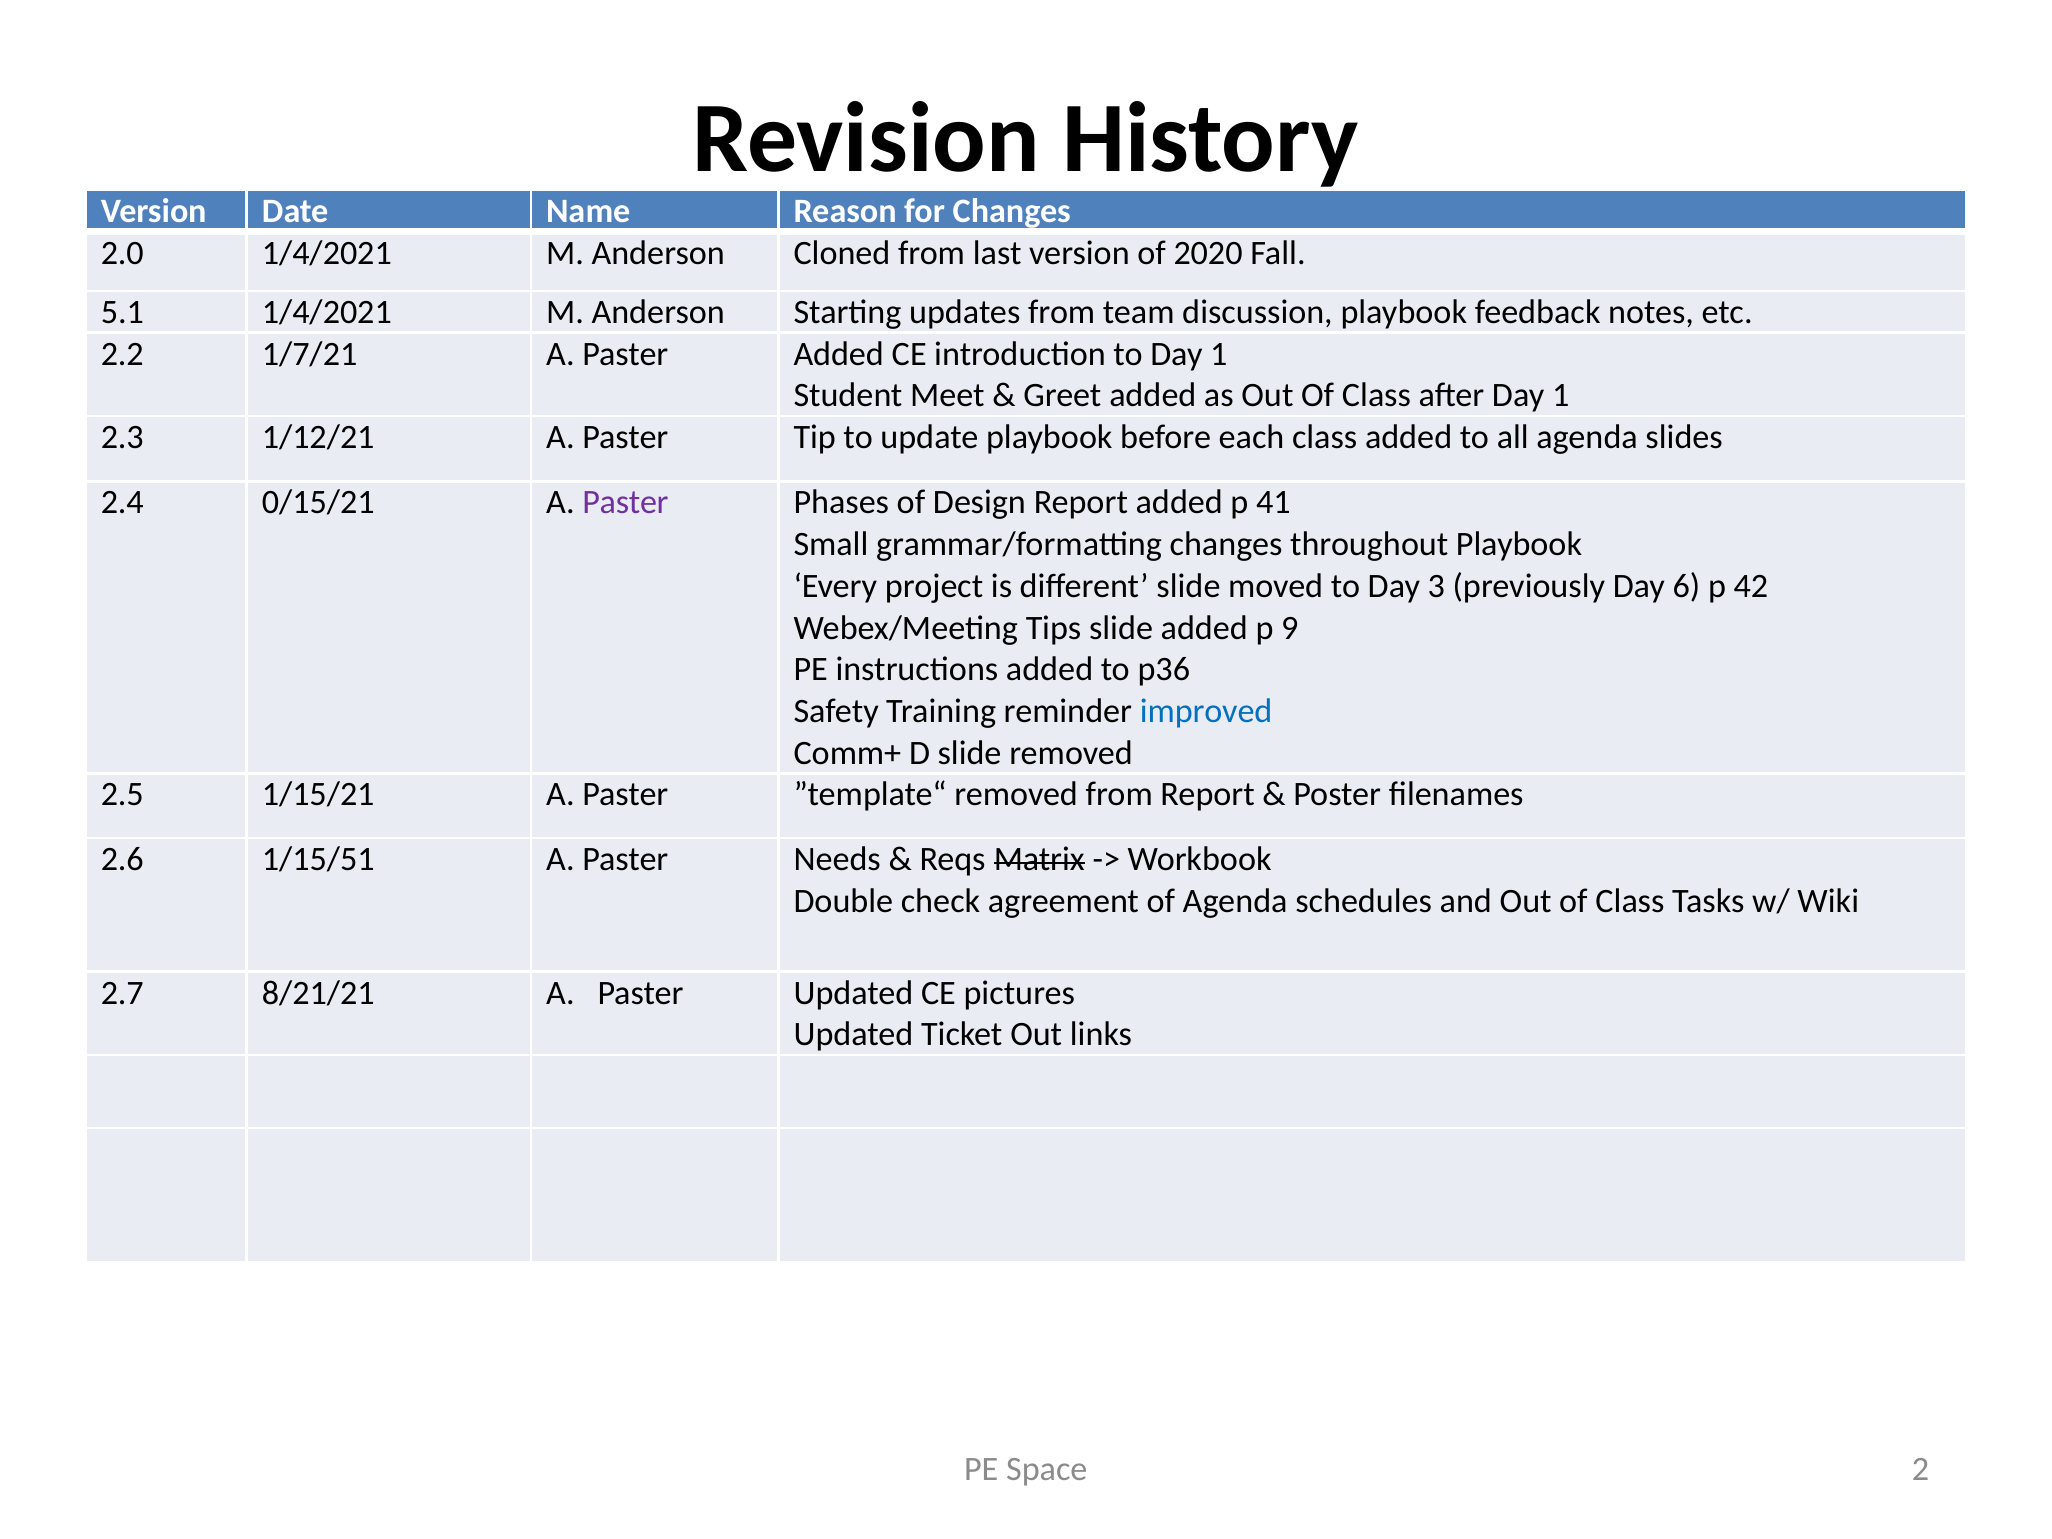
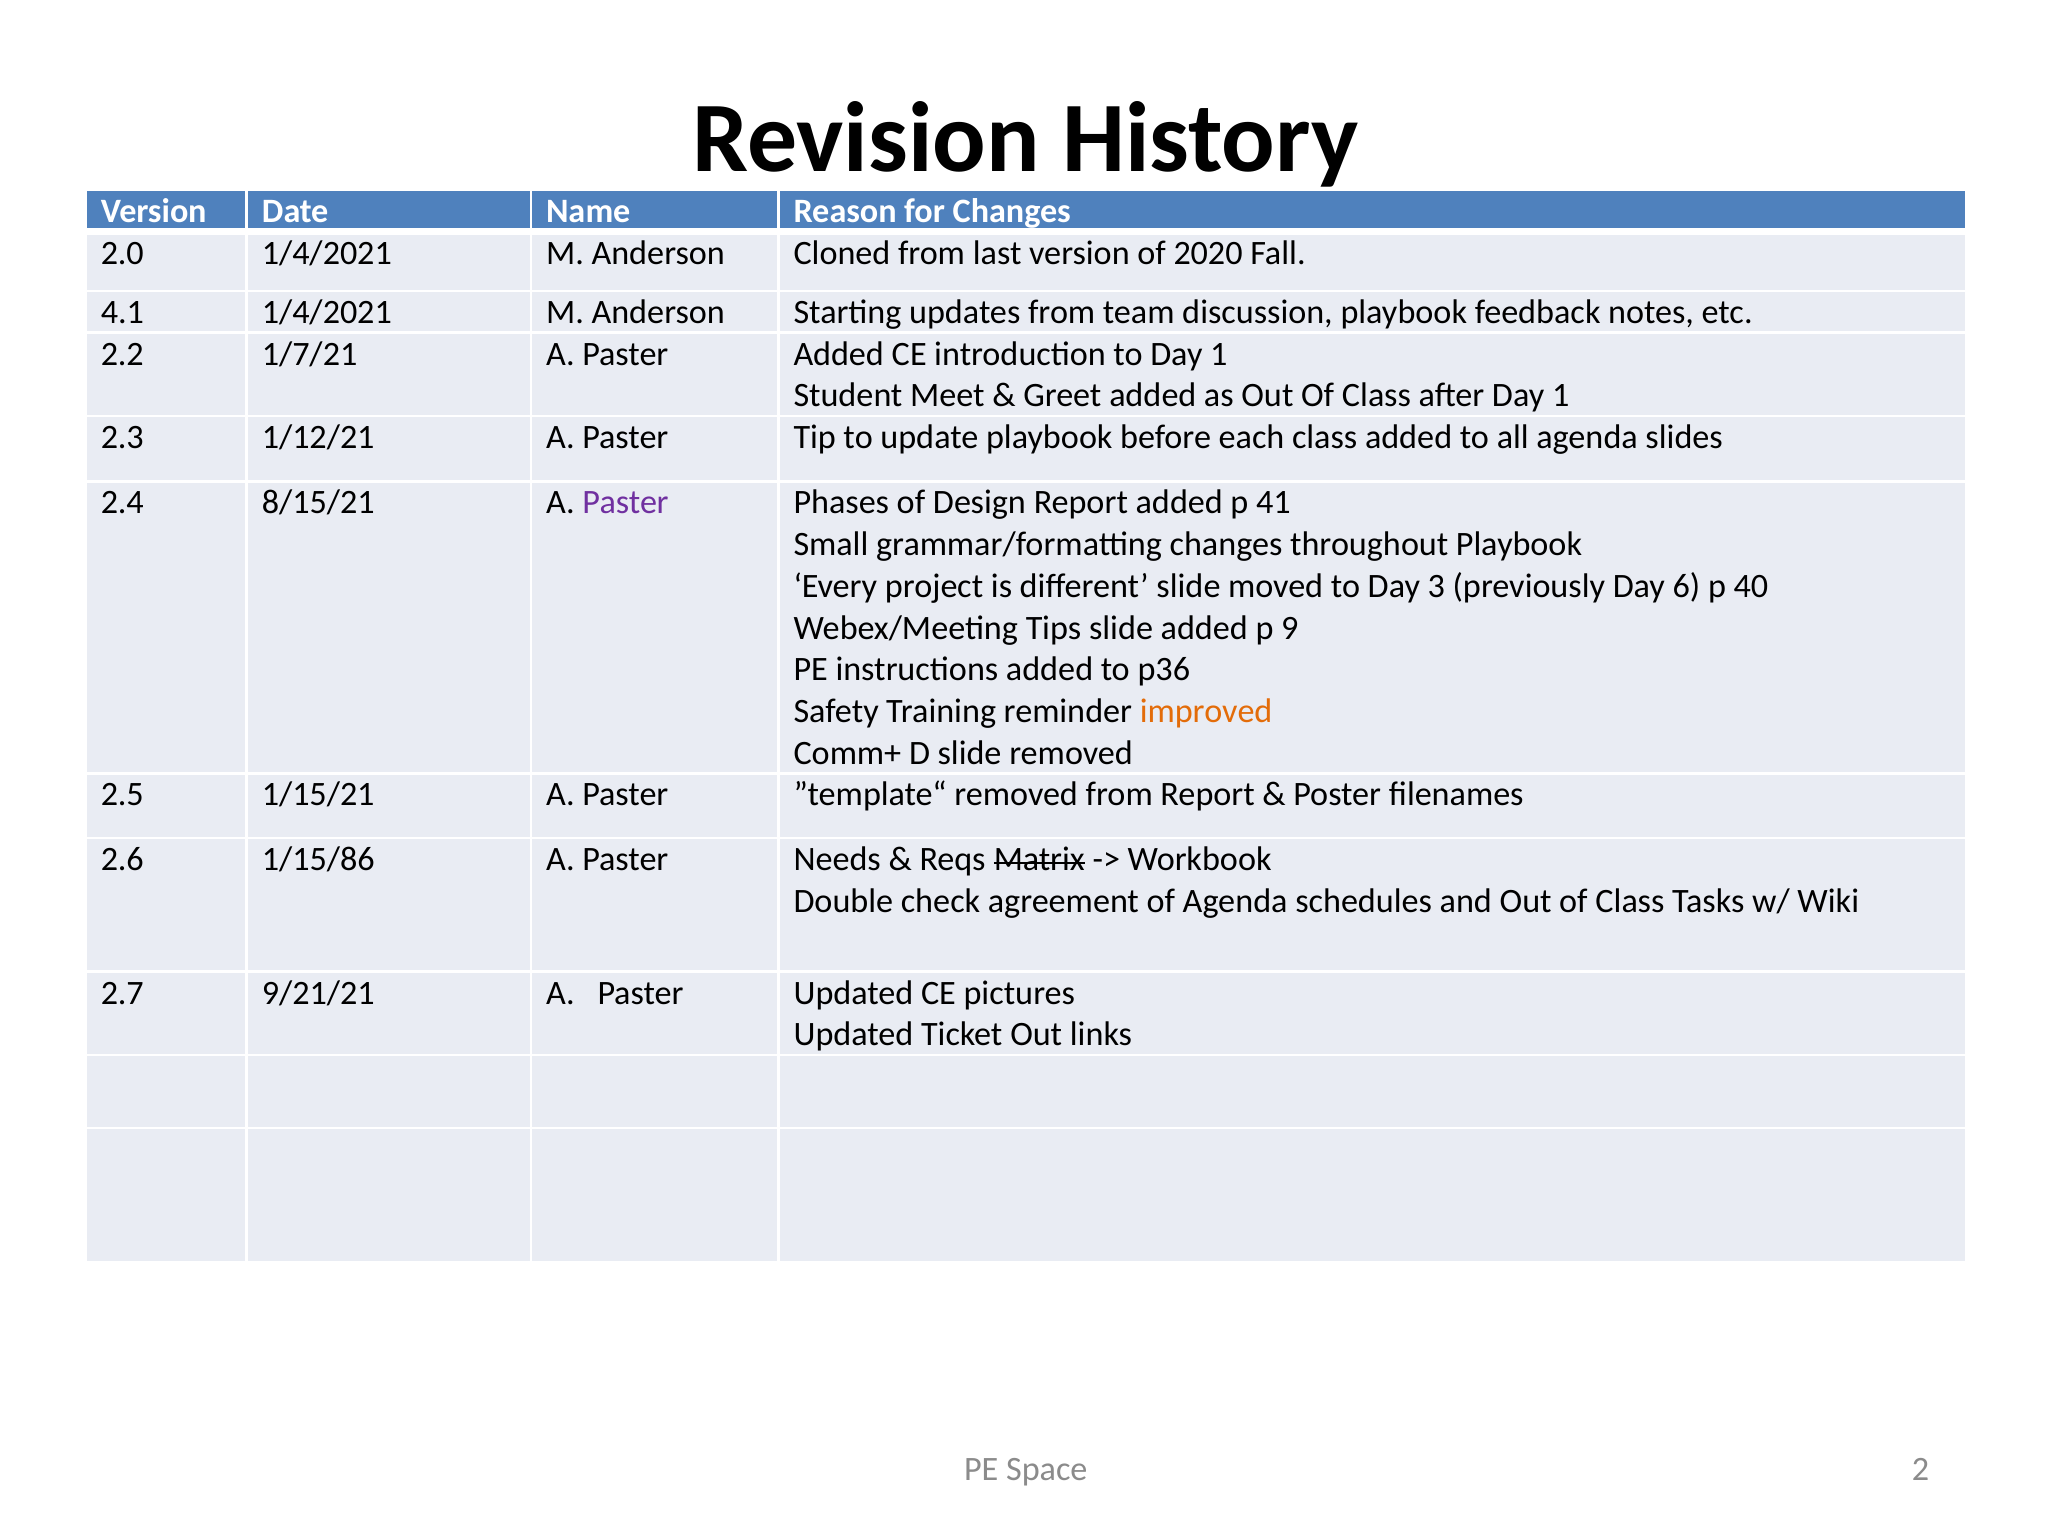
5.1: 5.1 -> 4.1
0/15/21: 0/15/21 -> 8/15/21
42: 42 -> 40
improved colour: blue -> orange
1/15/51: 1/15/51 -> 1/15/86
8/21/21: 8/21/21 -> 9/21/21
